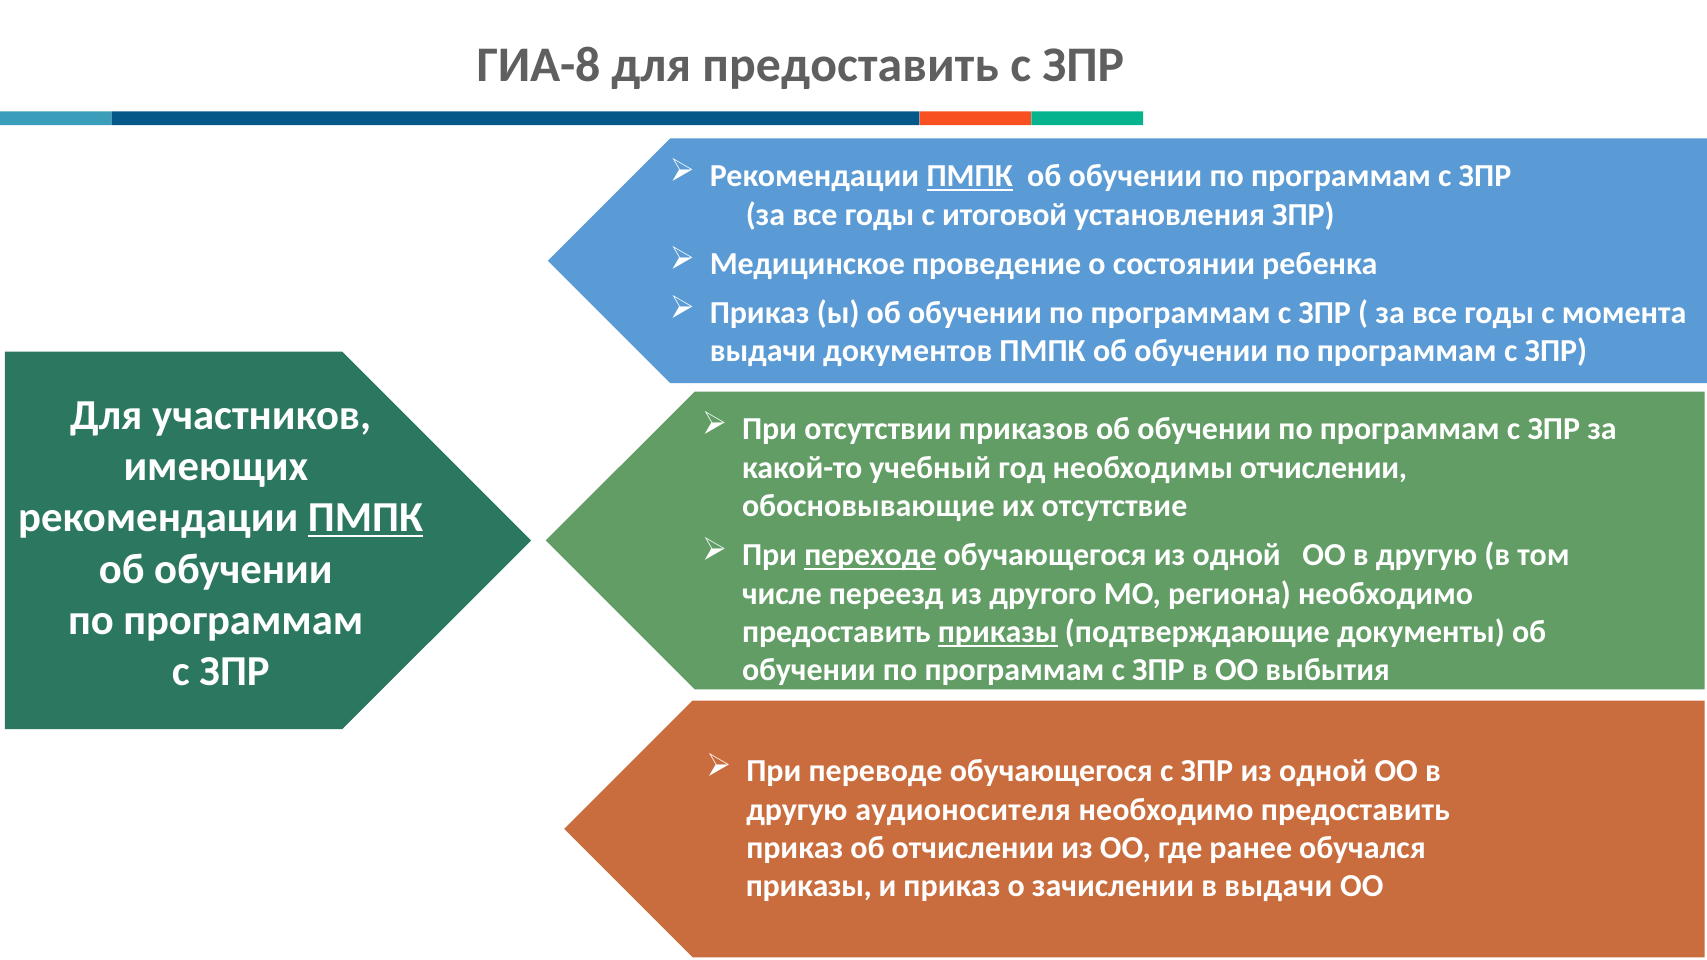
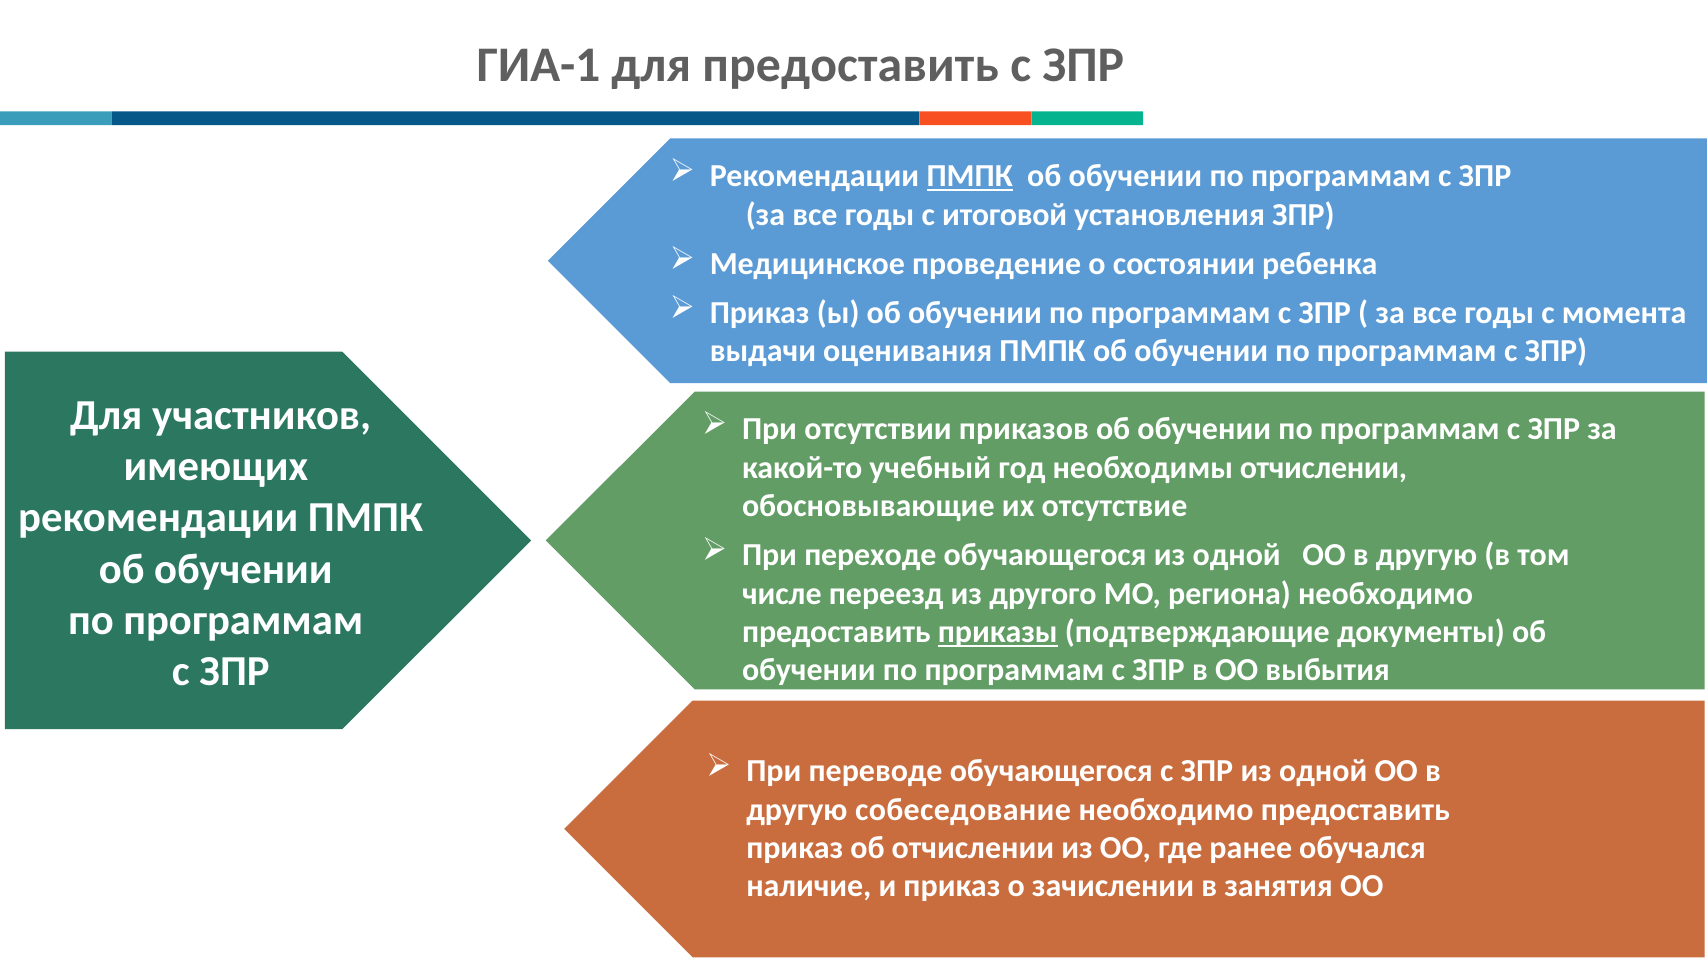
ГИА-8: ГИА-8 -> ГИА-1
документов: документов -> оценивания
ПМПК at (366, 518) underline: present -> none
переходе underline: present -> none
аудионосителя: аудионосителя -> собеседование
приказы at (809, 886): приказы -> наличие
в выдачи: выдачи -> занятия
